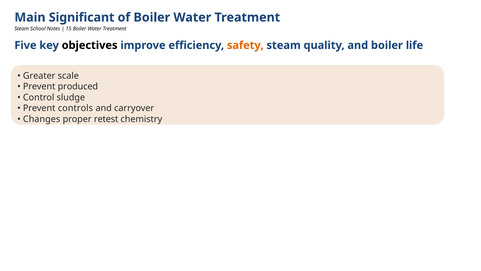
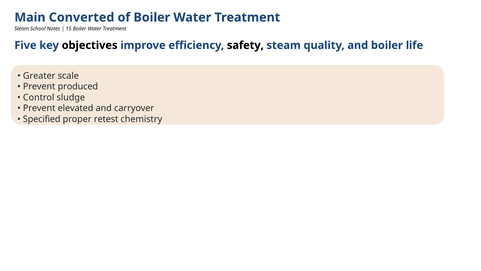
Significant: Significant -> Converted
safety colour: orange -> black
controls: controls -> elevated
Changes: Changes -> Specified
